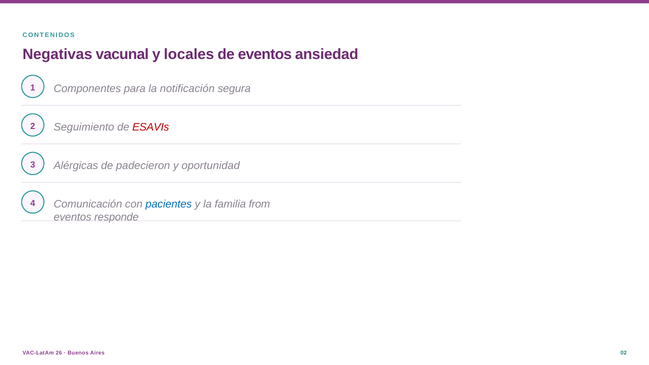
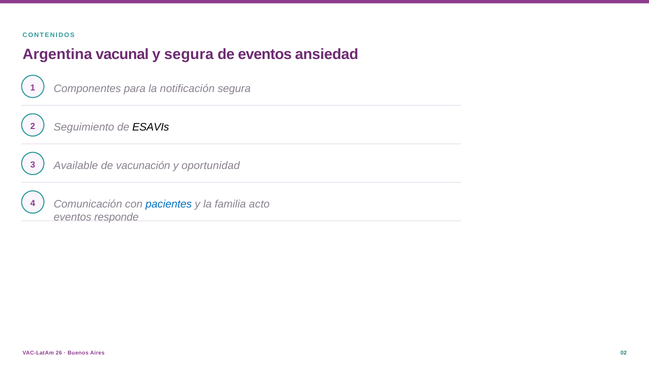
Negativas: Negativas -> Argentina
y locales: locales -> segura
ESAVIs colour: red -> black
Alérgicas: Alérgicas -> Available
padecieron: padecieron -> vacunación
from: from -> acto
